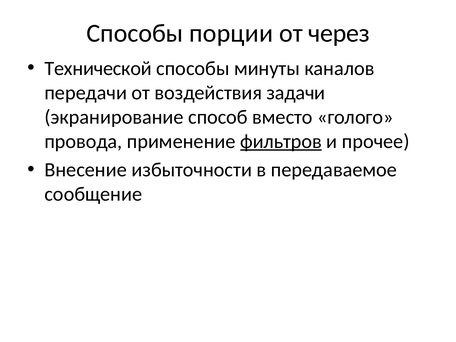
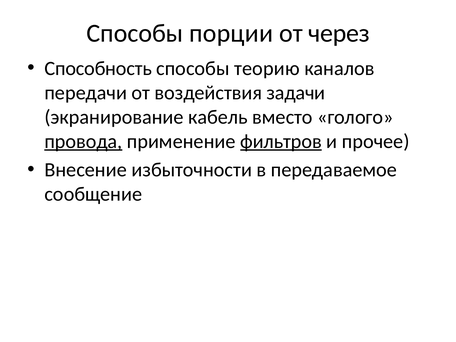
Технической: Технической -> Способность
минуты: минуты -> теорию
способ: способ -> кабель
провода underline: none -> present
